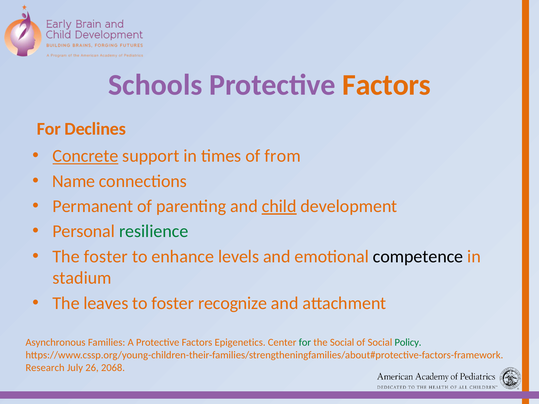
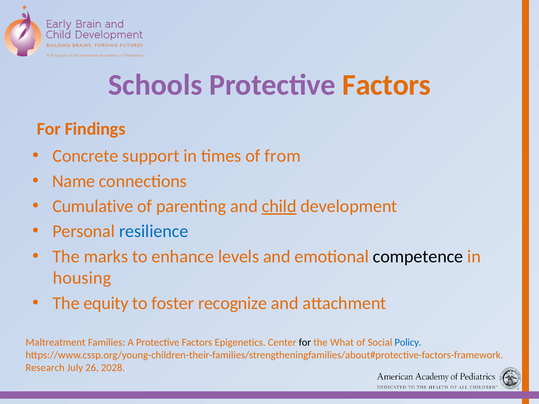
Declines: Declines -> Findings
Concrete underline: present -> none
Permanent: Permanent -> Cumulative
resilience colour: green -> blue
The foster: foster -> marks
stadium: stadium -> housing
leaves: leaves -> equity
Asynchronous: Asynchronous -> Maltreatment
for at (305, 343) colour: green -> black
the Social: Social -> What
Policy colour: green -> blue
2068: 2068 -> 2028
